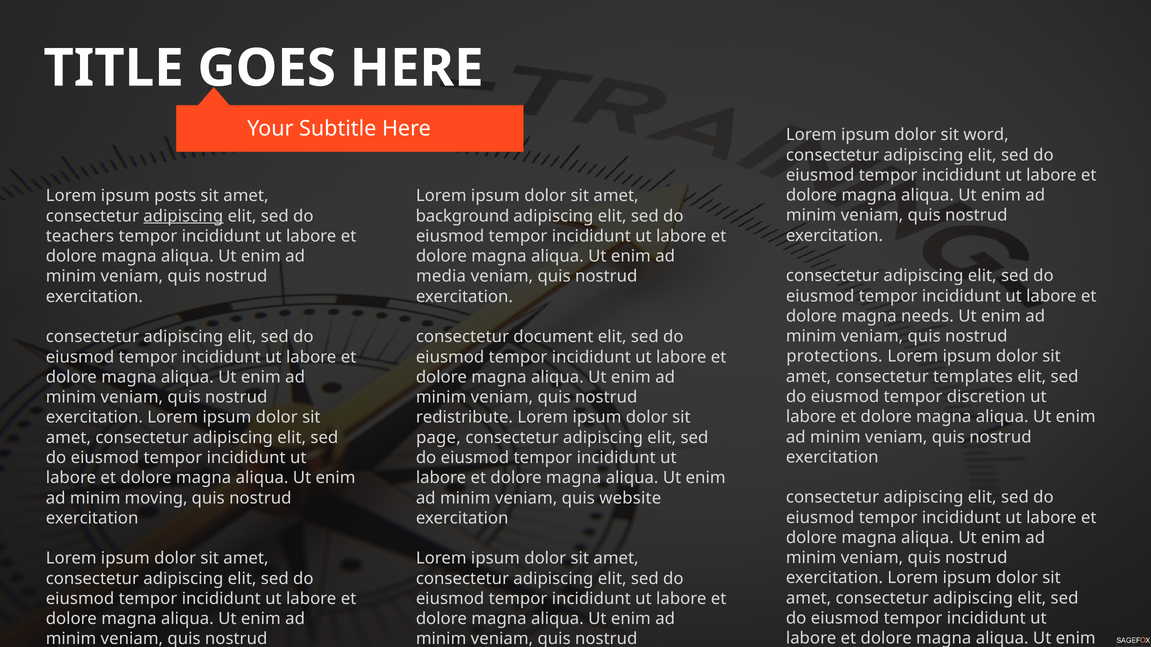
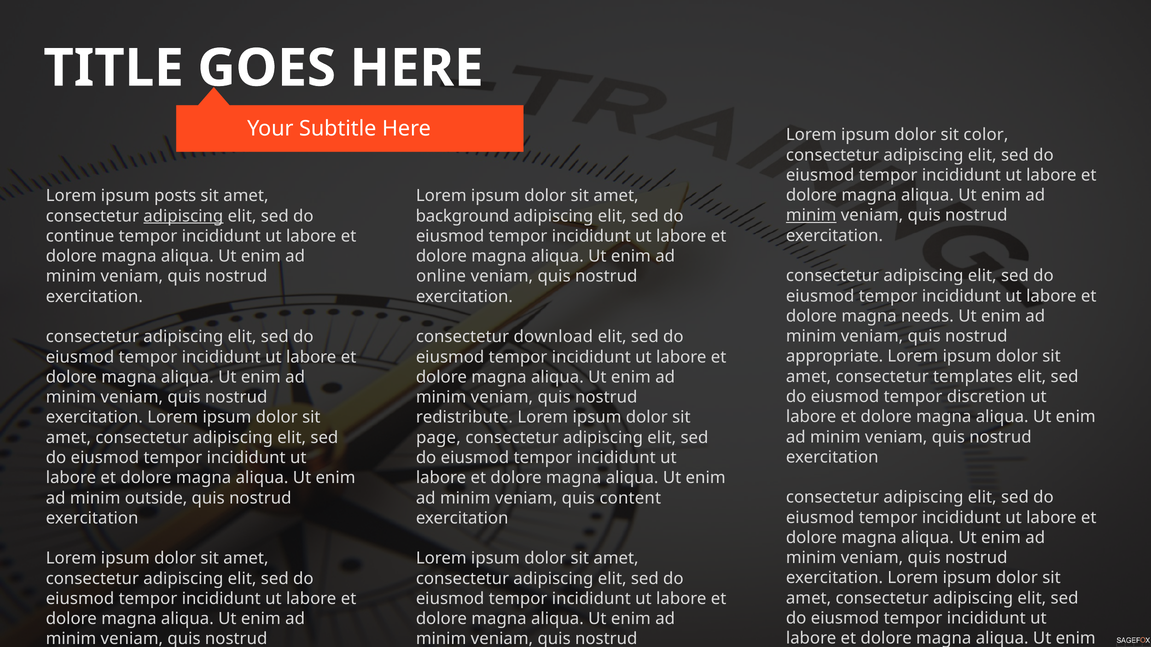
word: word -> color
minim at (811, 216) underline: none -> present
teachers: teachers -> continue
media: media -> online
document: document -> download
protections: protections -> appropriate
moving: moving -> outside
website: website -> content
